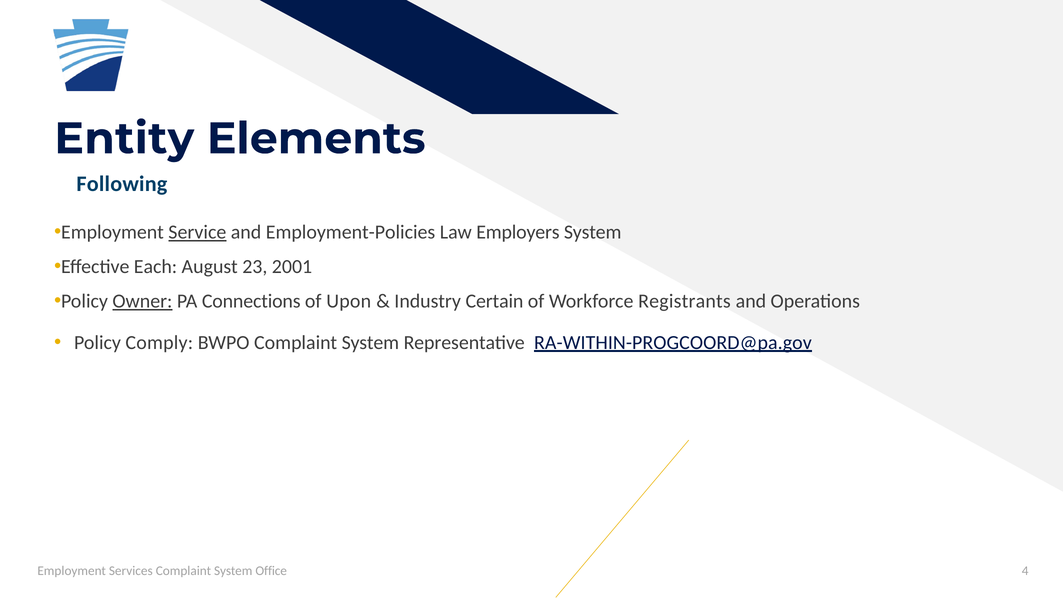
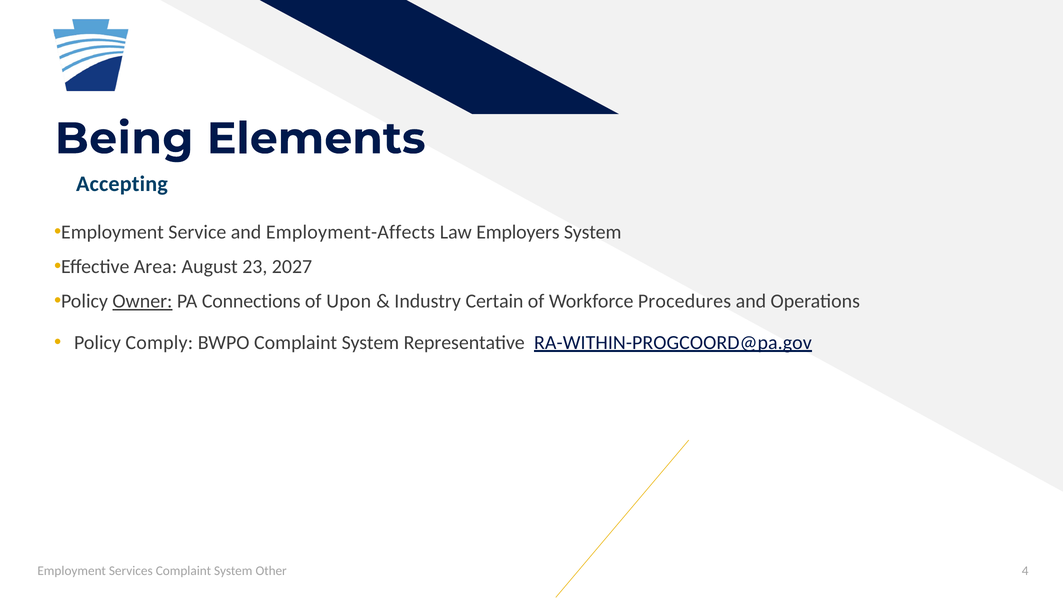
Entity: Entity -> Being
Following: Following -> Accepting
Service underline: present -> none
Employment-Policies: Employment-Policies -> Employment-Affects
Each: Each -> Area
2001: 2001 -> 2027
Registrants: Registrants -> Procedures
Office: Office -> Other
